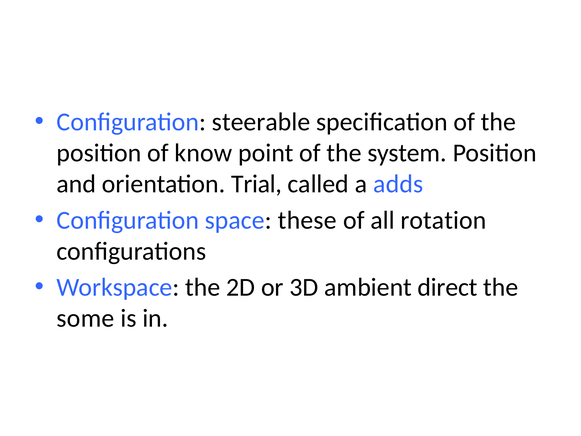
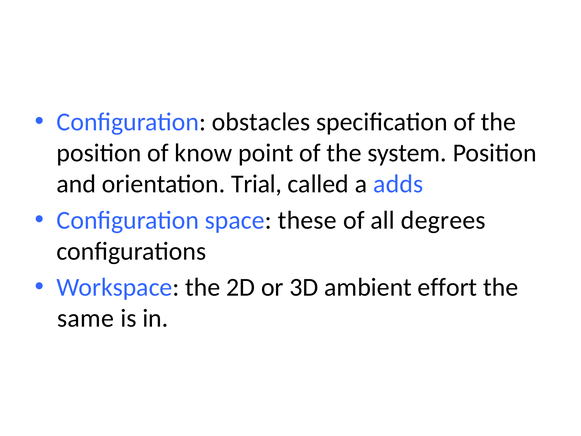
steerable: steerable -> obstacles
rotation: rotation -> degrees
direct: direct -> effort
some: some -> same
